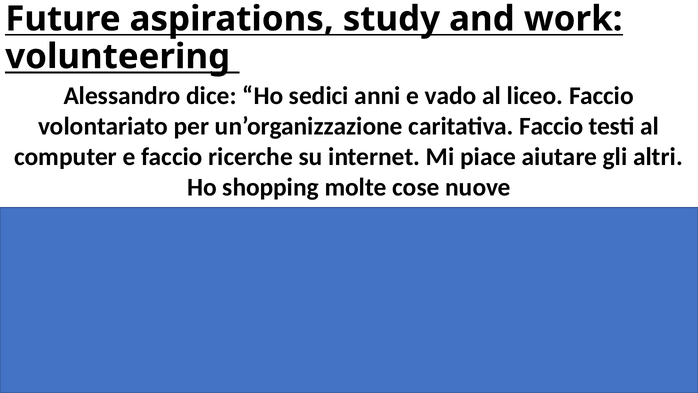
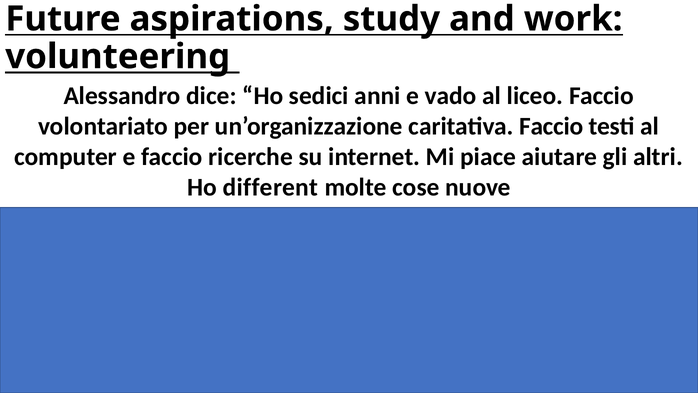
shopping: shopping -> different
